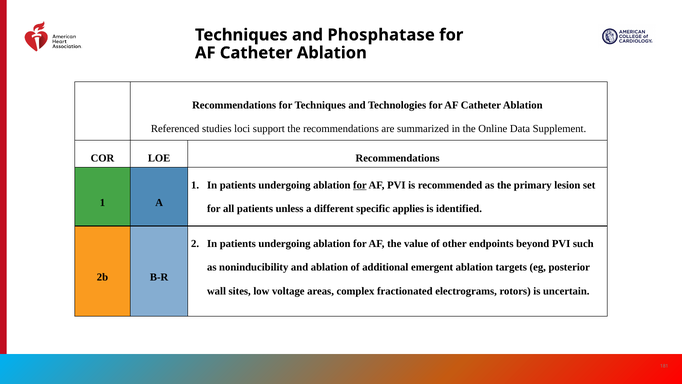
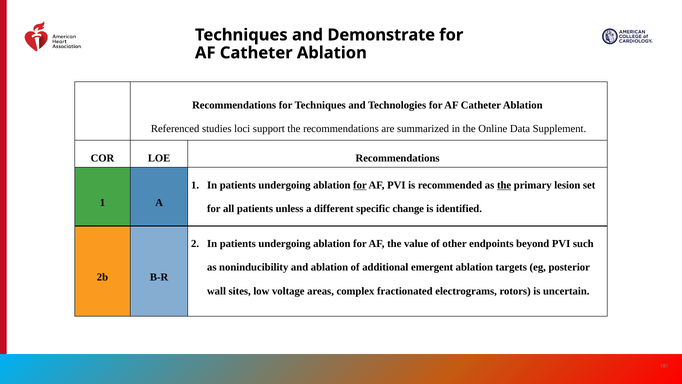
Phosphatase: Phosphatase -> Demonstrate
the at (504, 185) underline: none -> present
applies: applies -> change
